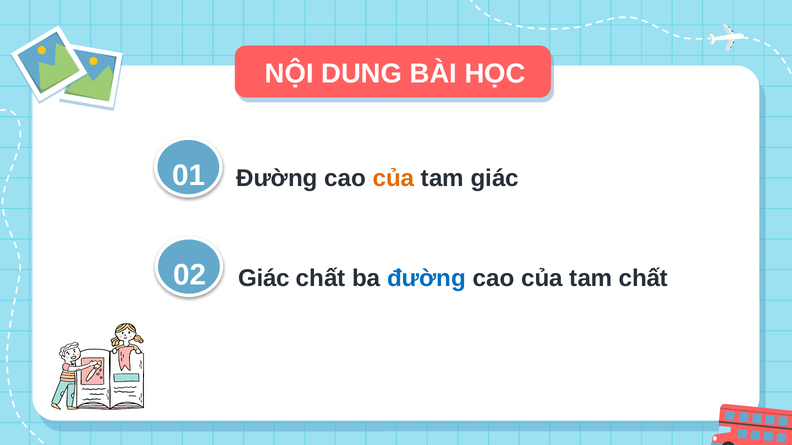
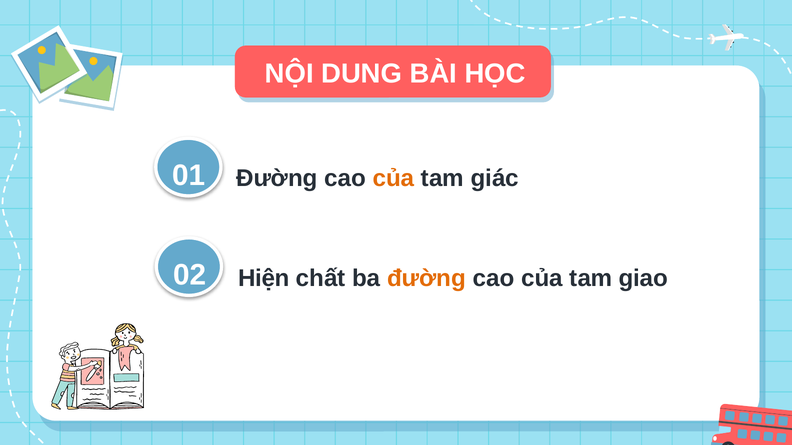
Giác at (264, 278): Giác -> Hiện
đường at (426, 278) colour: blue -> orange
tam chất: chất -> giao
